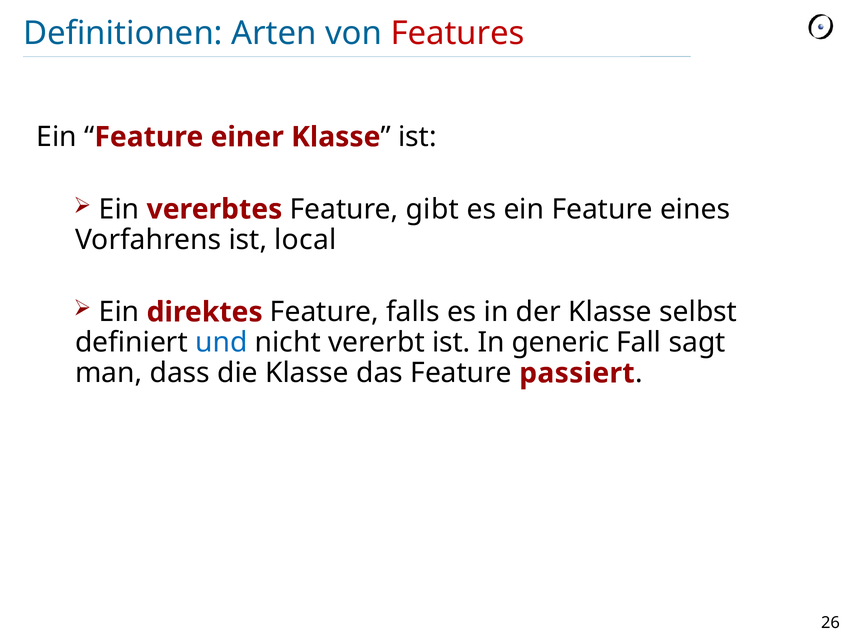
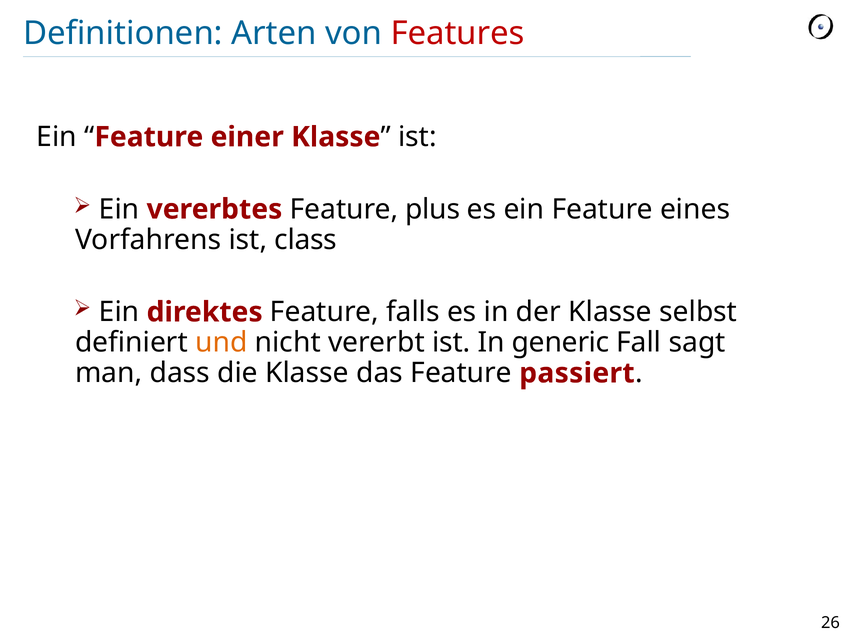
gibt: gibt -> plus
local: local -> class
und colour: blue -> orange
